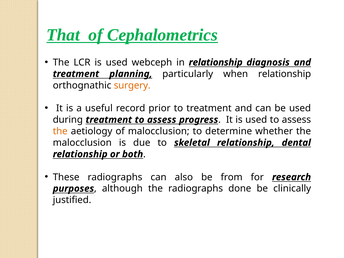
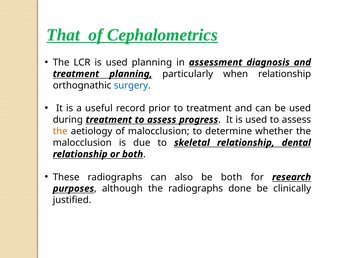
used webceph: webceph -> planning
in relationship: relationship -> assessment
surgery colour: orange -> blue
be from: from -> both
